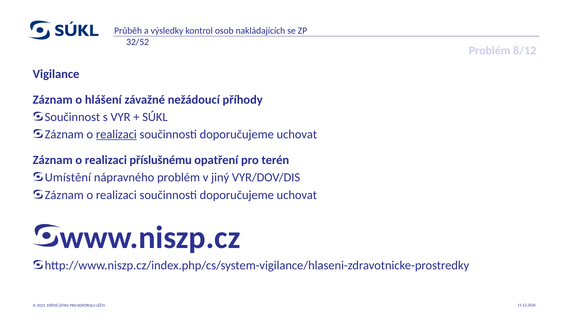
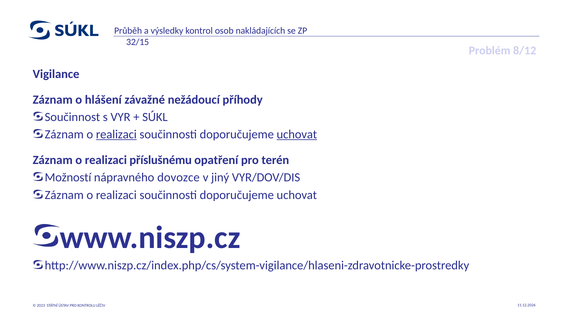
32/52: 32/52 -> 32/15
uchovat at (297, 134) underline: none -> present
Umístění: Umístění -> Možností
nápravného problém: problém -> dovozce
